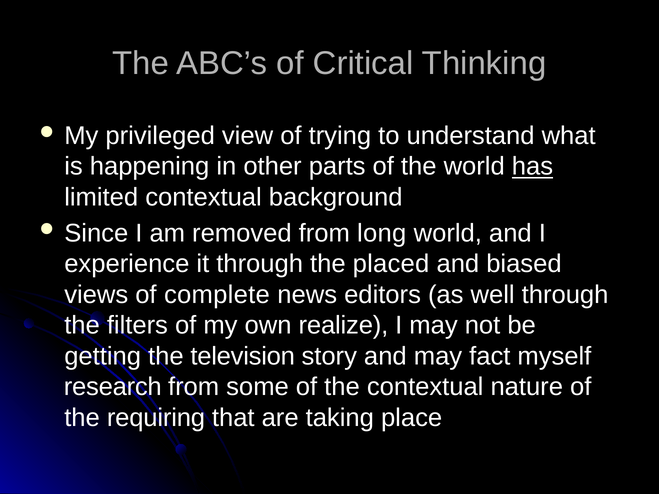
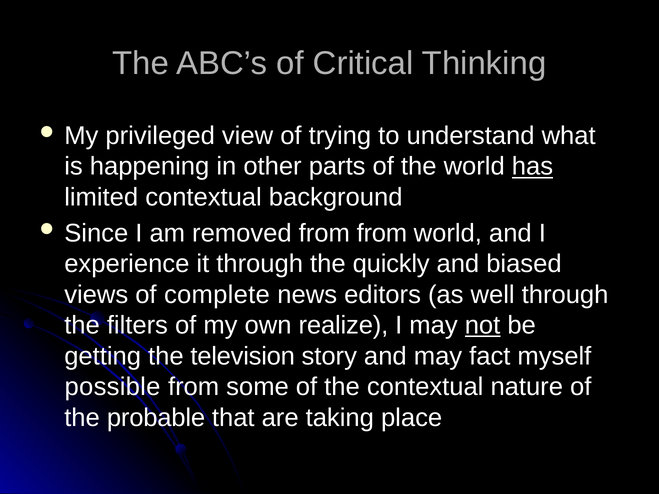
from long: long -> from
placed: placed -> quickly
not underline: none -> present
research: research -> possible
requiring: requiring -> probable
